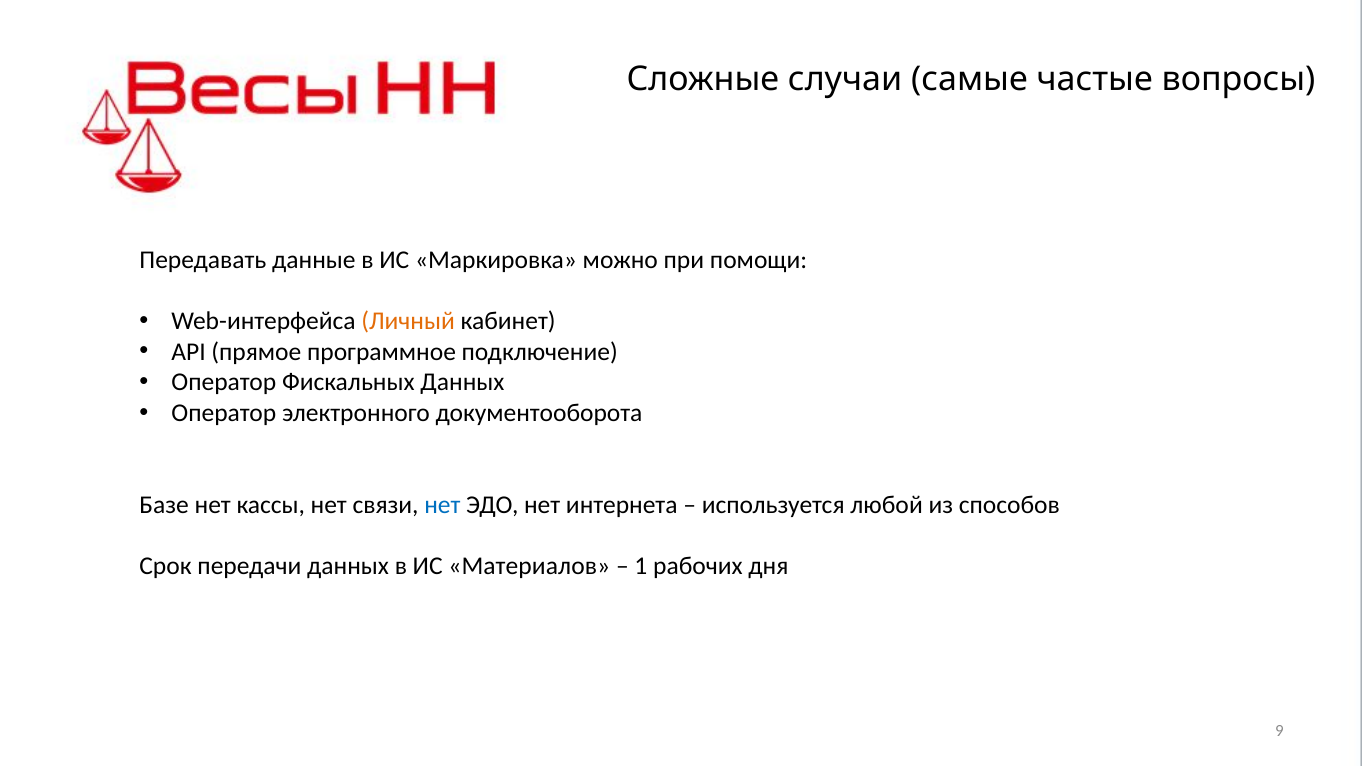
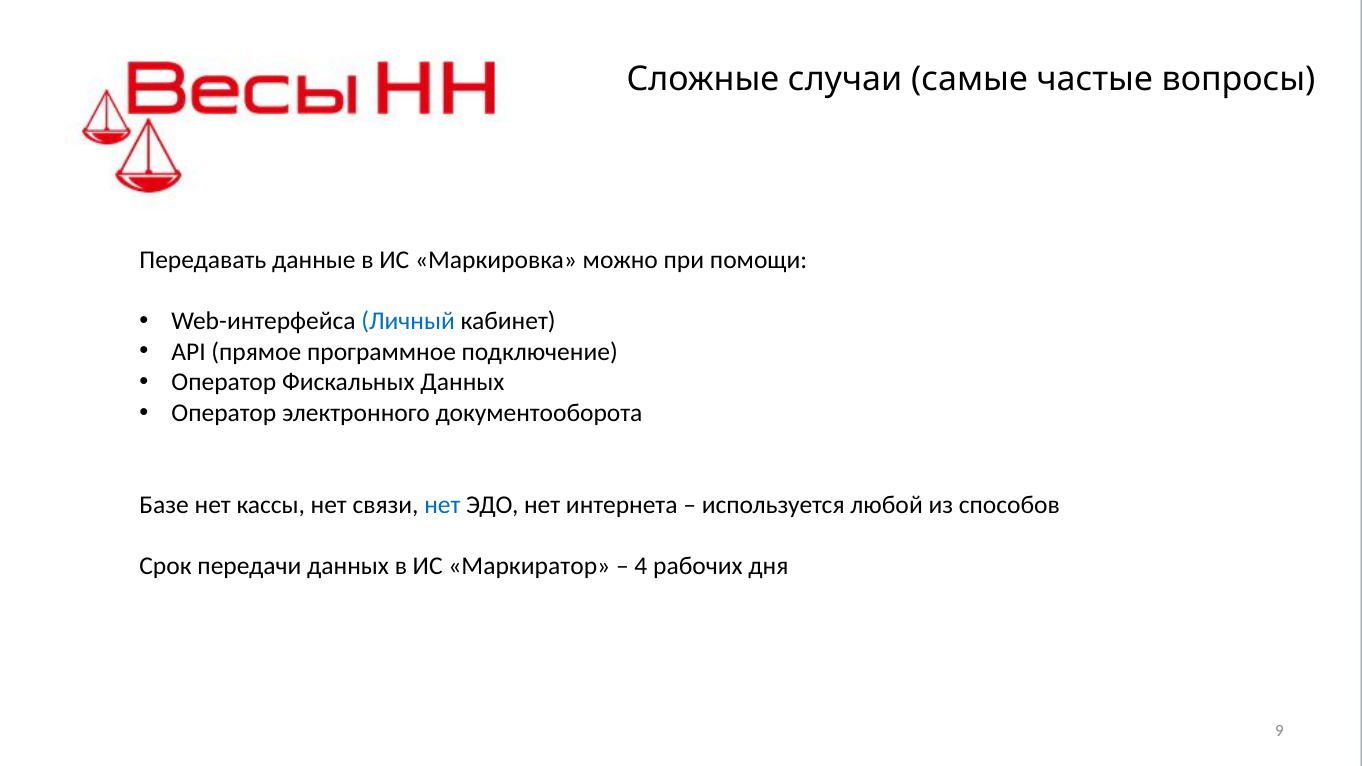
Личный colour: orange -> blue
Материалов: Материалов -> Маркиратор
1: 1 -> 4
